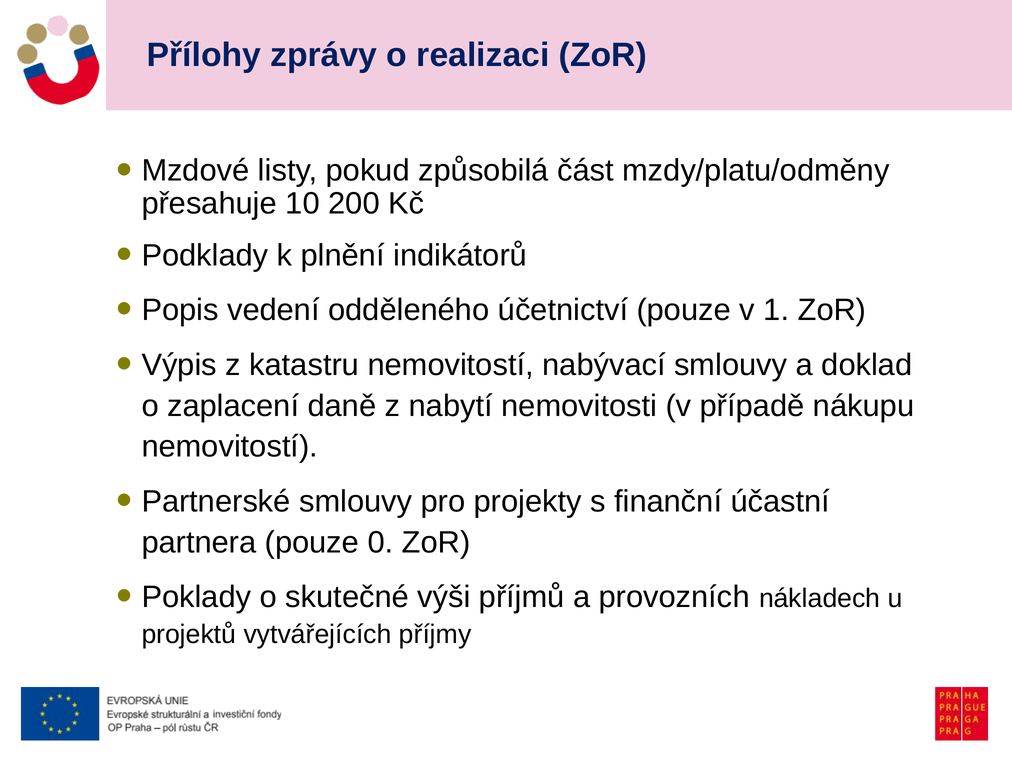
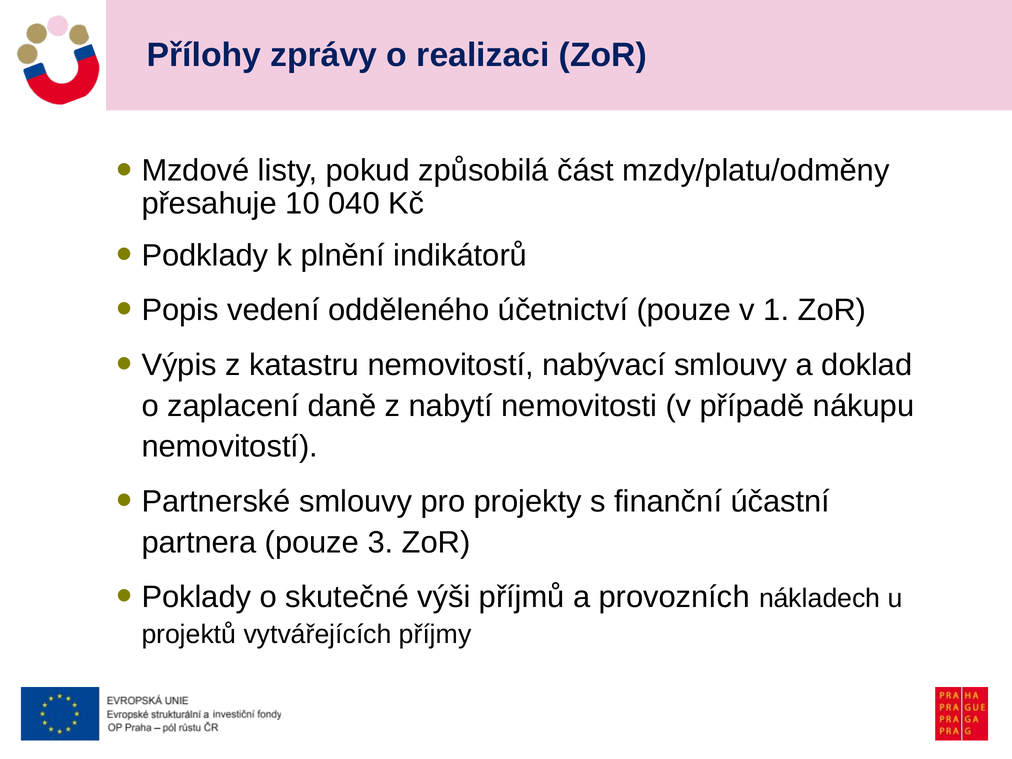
200: 200 -> 040
0: 0 -> 3
